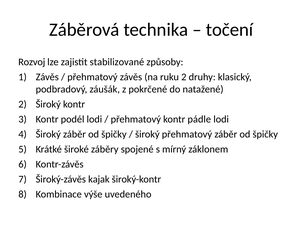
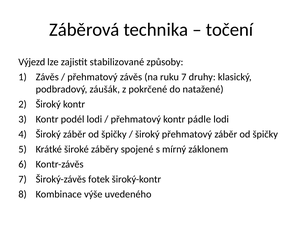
Rozvoj: Rozvoj -> Výjezd
ruku 2: 2 -> 7
kajak: kajak -> fotek
